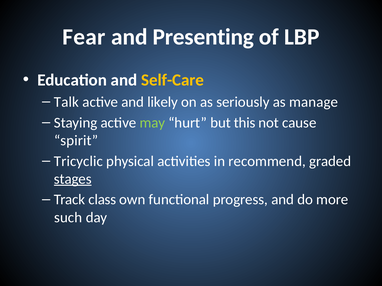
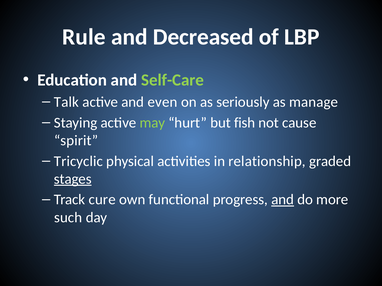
Fear: Fear -> Rule
Presenting: Presenting -> Decreased
Self-Care colour: yellow -> light green
likely: likely -> even
this: this -> fish
recommend: recommend -> relationship
class: class -> cure
and at (283, 200) underline: none -> present
